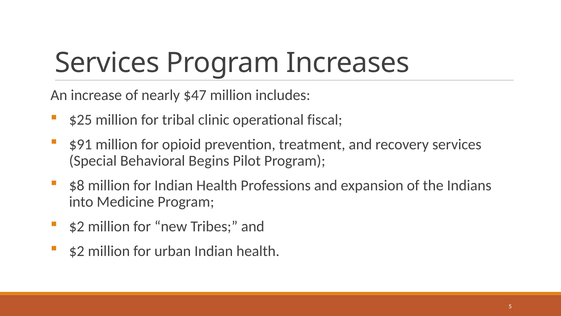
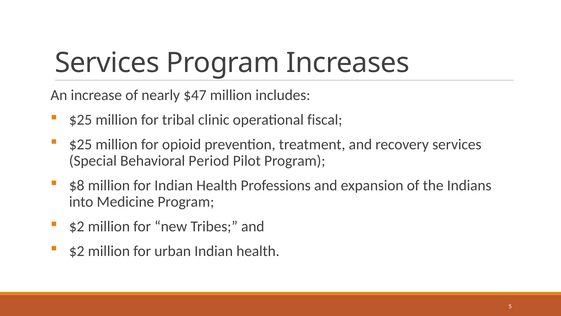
$91 at (81, 144): $91 -> $25
Begins: Begins -> Period
